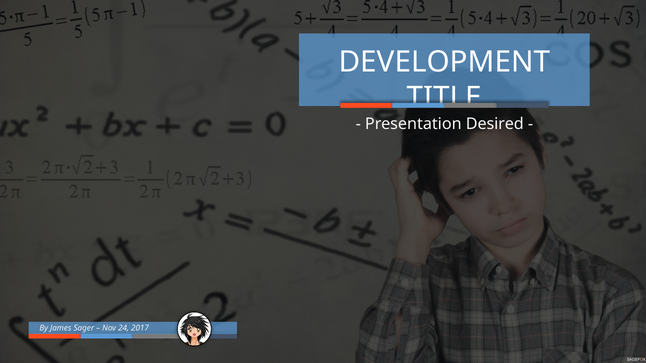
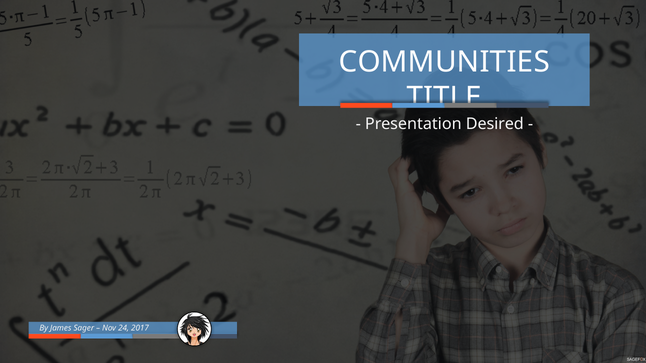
DEVELOPMENT: DEVELOPMENT -> COMMUNITIES
